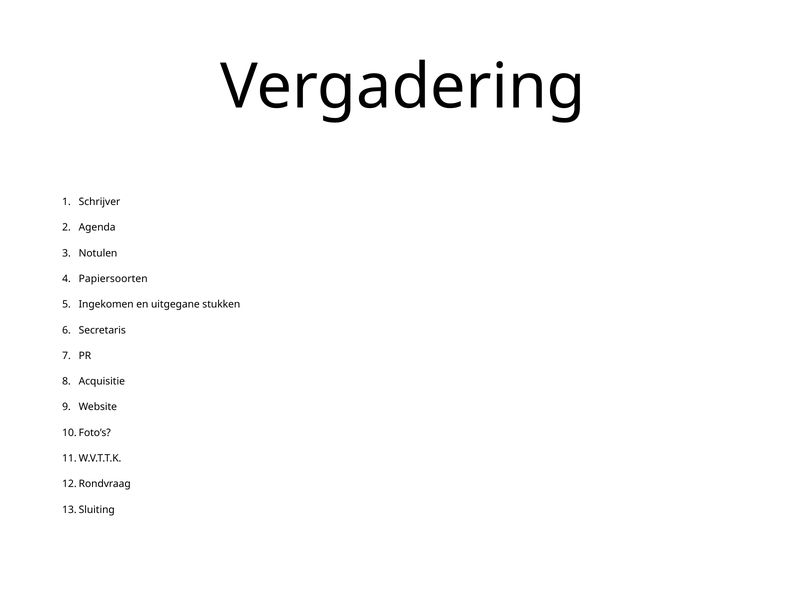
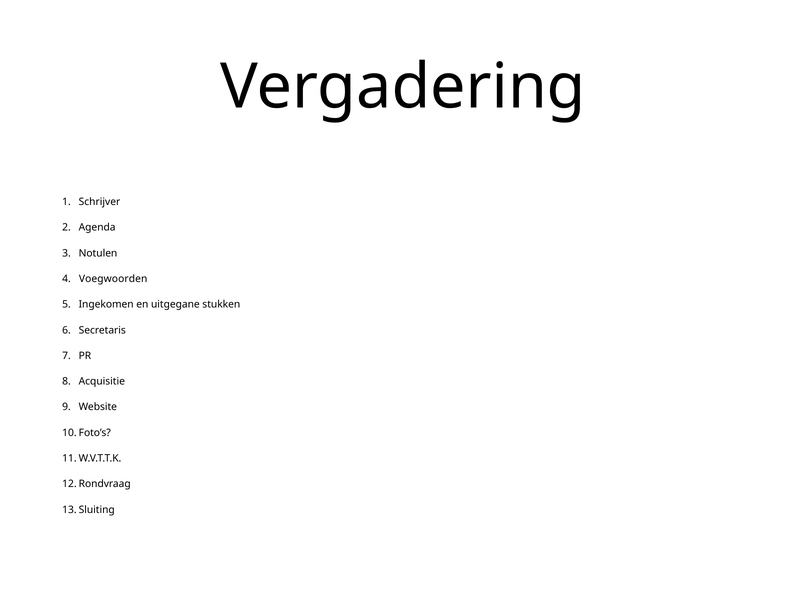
Papiersoorten: Papiersoorten -> Voegwoorden
